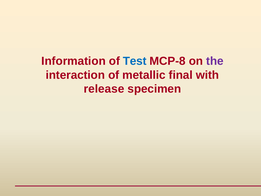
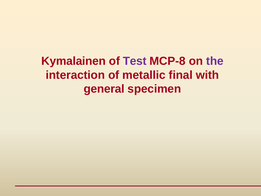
Information: Information -> Kymalainen
Test colour: blue -> purple
release: release -> general
